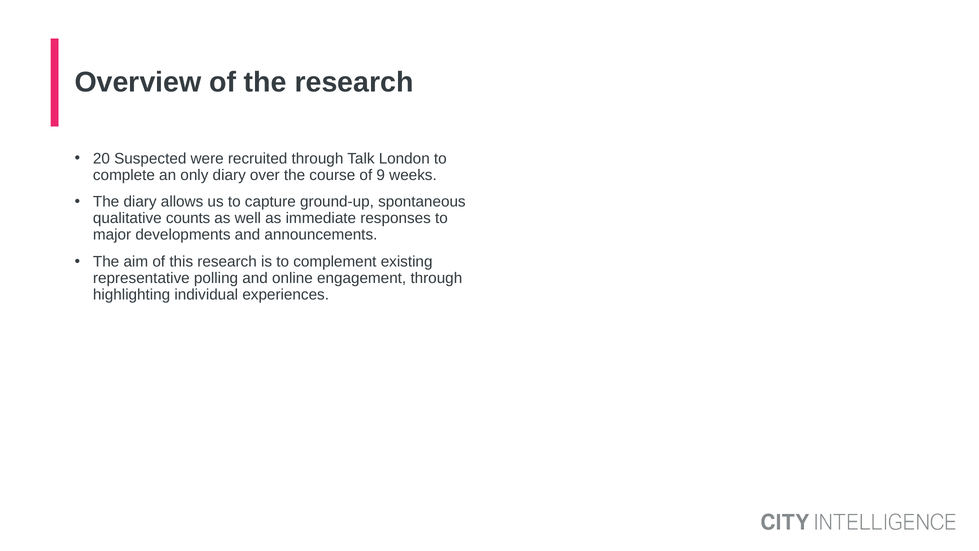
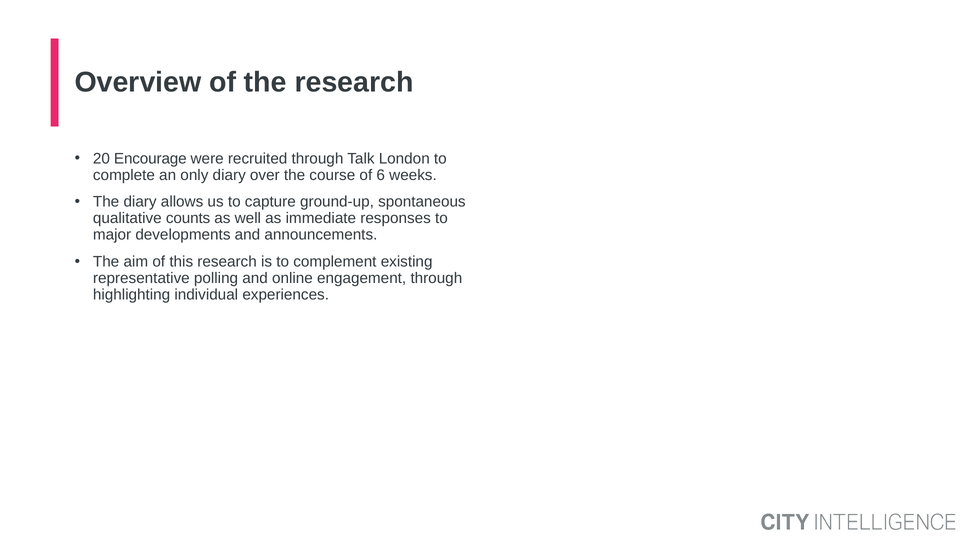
Suspected: Suspected -> Encourage
9: 9 -> 6
